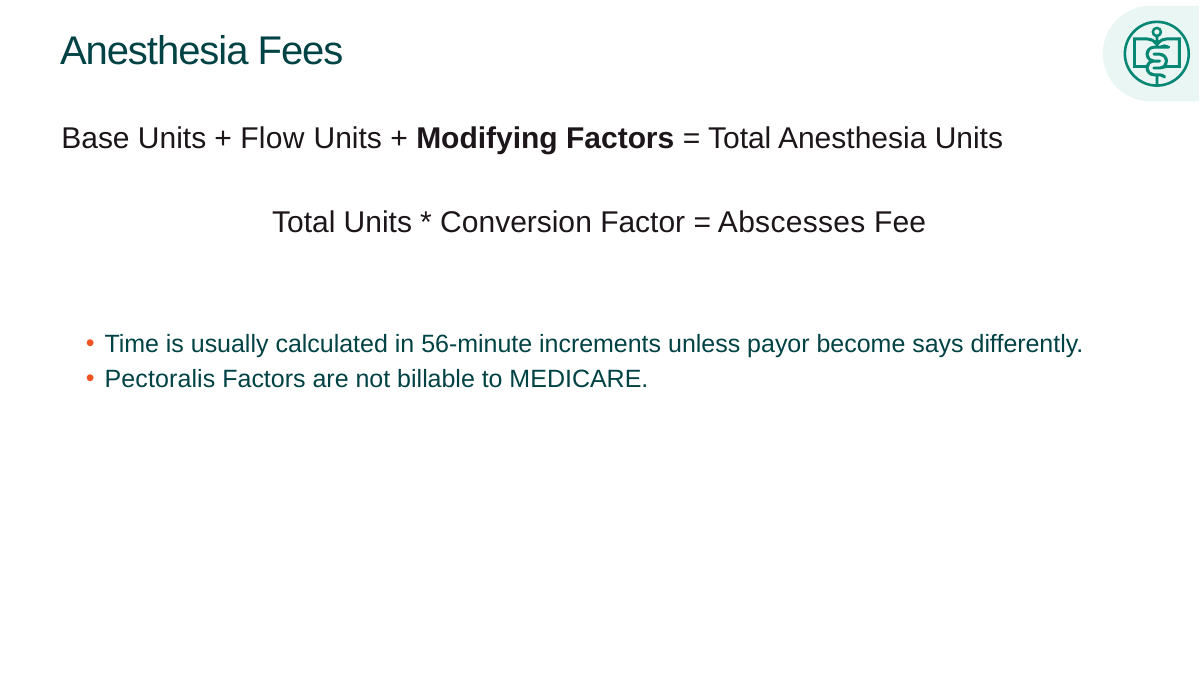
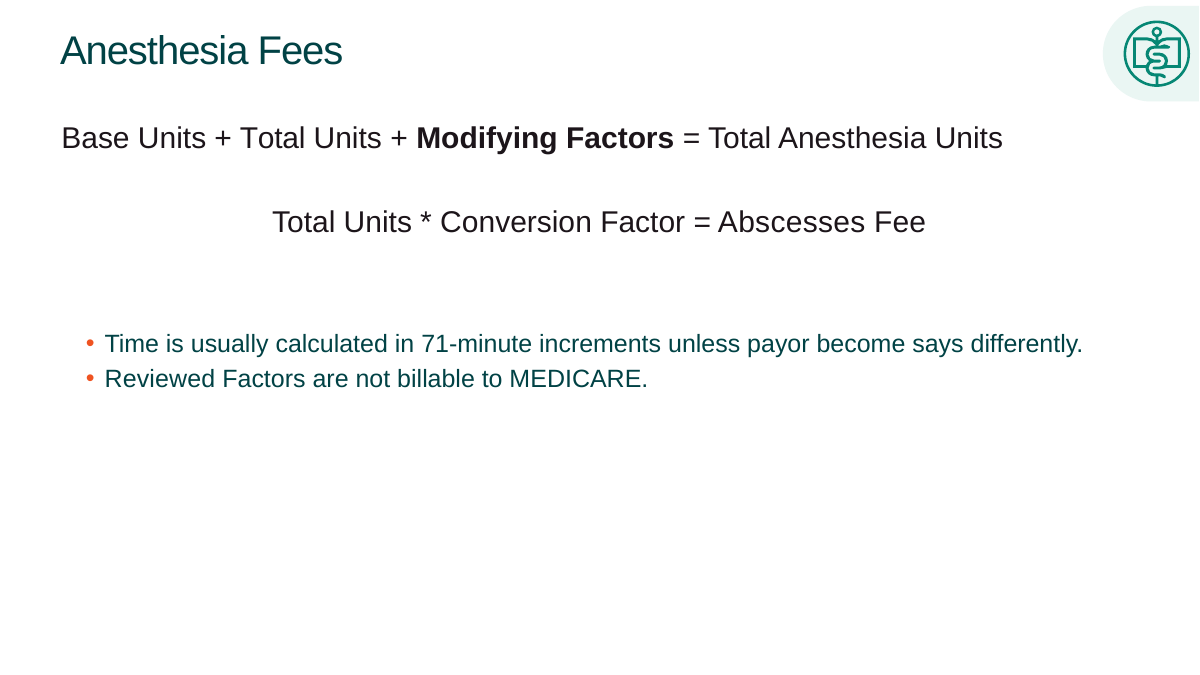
Flow at (272, 139): Flow -> Total
56-minute: 56-minute -> 71-minute
Pectoralis: Pectoralis -> Reviewed
